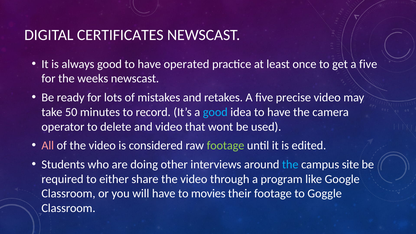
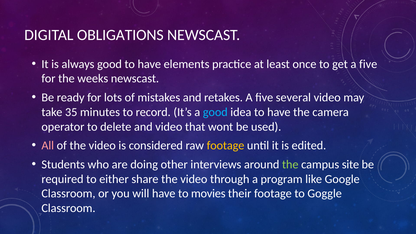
CERTIFICATES: CERTIFICATES -> OBLIGATIONS
operated: operated -> elements
precise: precise -> several
50: 50 -> 35
footage at (226, 146) colour: light green -> yellow
the at (290, 164) colour: light blue -> light green
